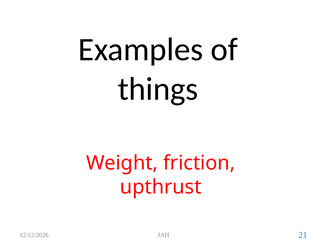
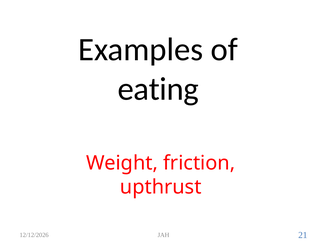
things: things -> eating
